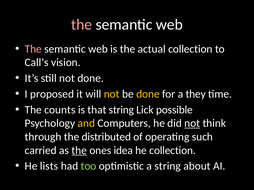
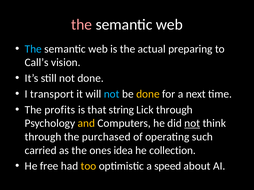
The at (33, 49) colour: pink -> light blue
actual collection: collection -> preparing
proposed: proposed -> transport
not at (112, 94) colour: yellow -> light blue
they: they -> next
counts: counts -> profits
Lick possible: possible -> through
distributed: distributed -> purchased
the at (79, 151) underline: present -> none
lists: lists -> free
too colour: light green -> yellow
a string: string -> speed
